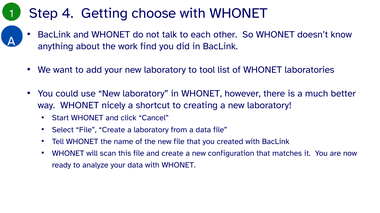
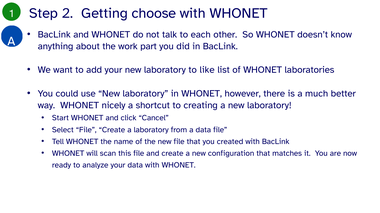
4: 4 -> 2
find: find -> part
tool: tool -> like
